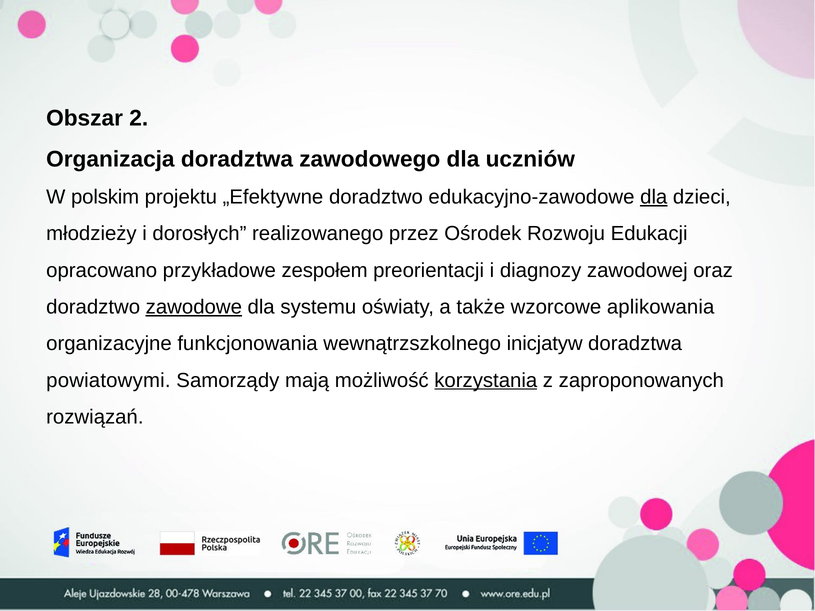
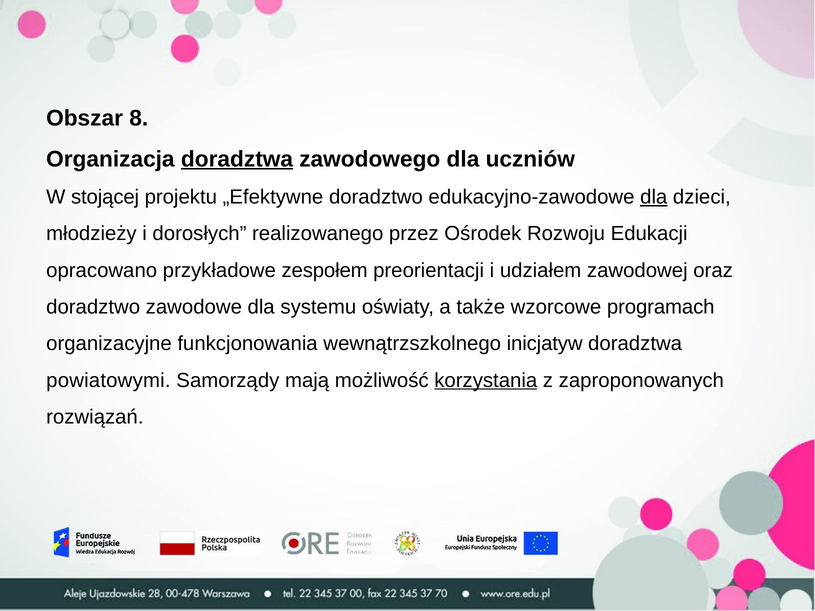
2: 2 -> 8
doradztwa at (237, 159) underline: none -> present
polskim: polskim -> stojącej
diagnozy: diagnozy -> udziałem
zawodowe underline: present -> none
aplikowania: aplikowania -> programach
